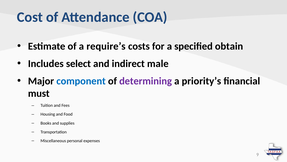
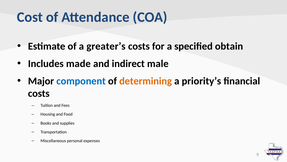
require’s: require’s -> greater’s
select: select -> made
determining colour: purple -> orange
must at (39, 93): must -> costs
